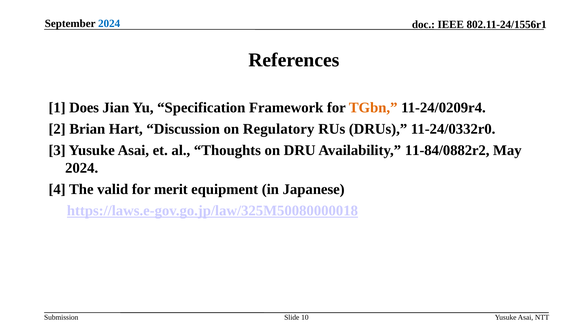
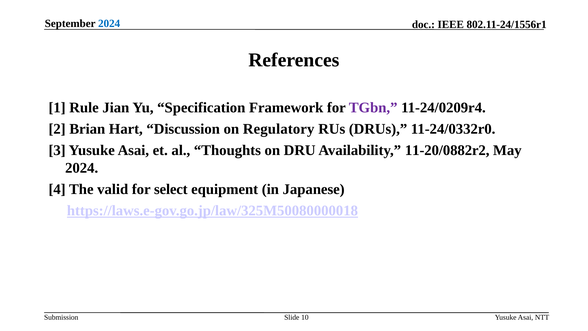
Does: Does -> Rule
TGbn colour: orange -> purple
11-84/0882r2: 11-84/0882r2 -> 11-20/0882r2
merit: merit -> select
